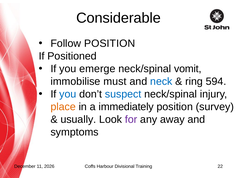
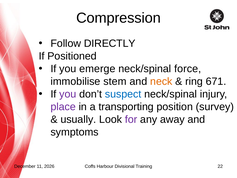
Considerable: Considerable -> Compression
Follow POSITION: POSITION -> DIRECTLY
vomit: vomit -> force
must: must -> stem
neck colour: blue -> orange
594: 594 -> 671
you at (68, 94) colour: blue -> purple
place colour: orange -> purple
immediately: immediately -> transporting
